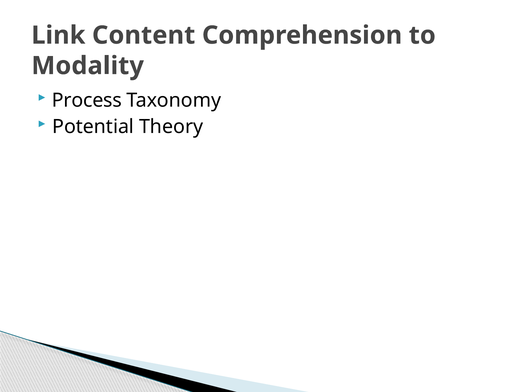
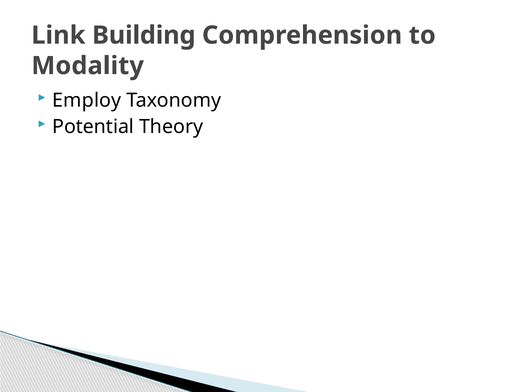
Content: Content -> Building
Process: Process -> Employ
